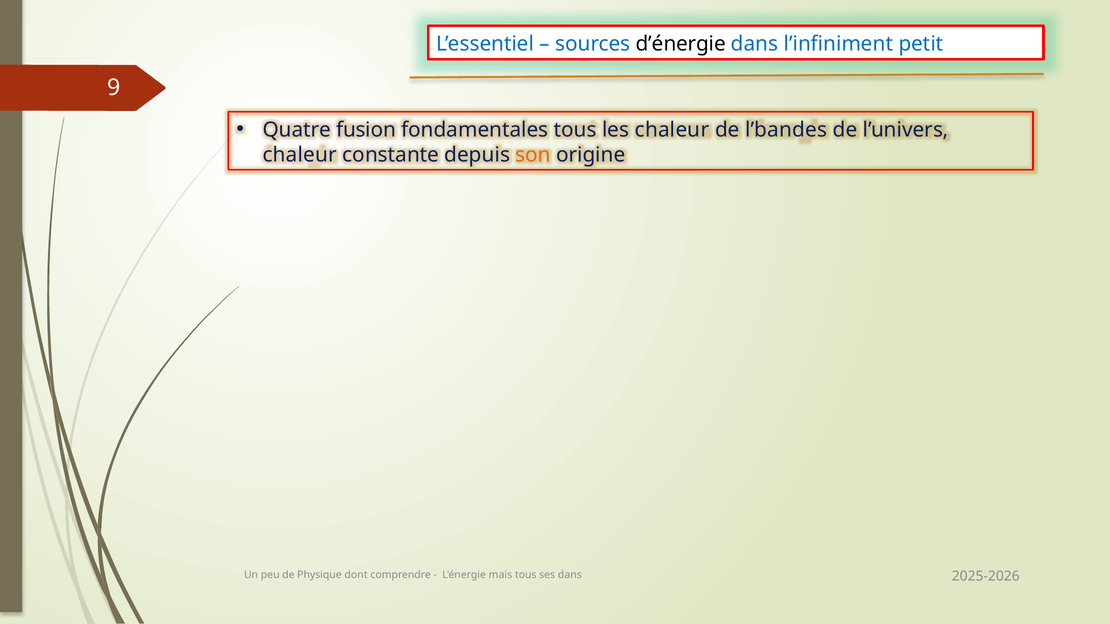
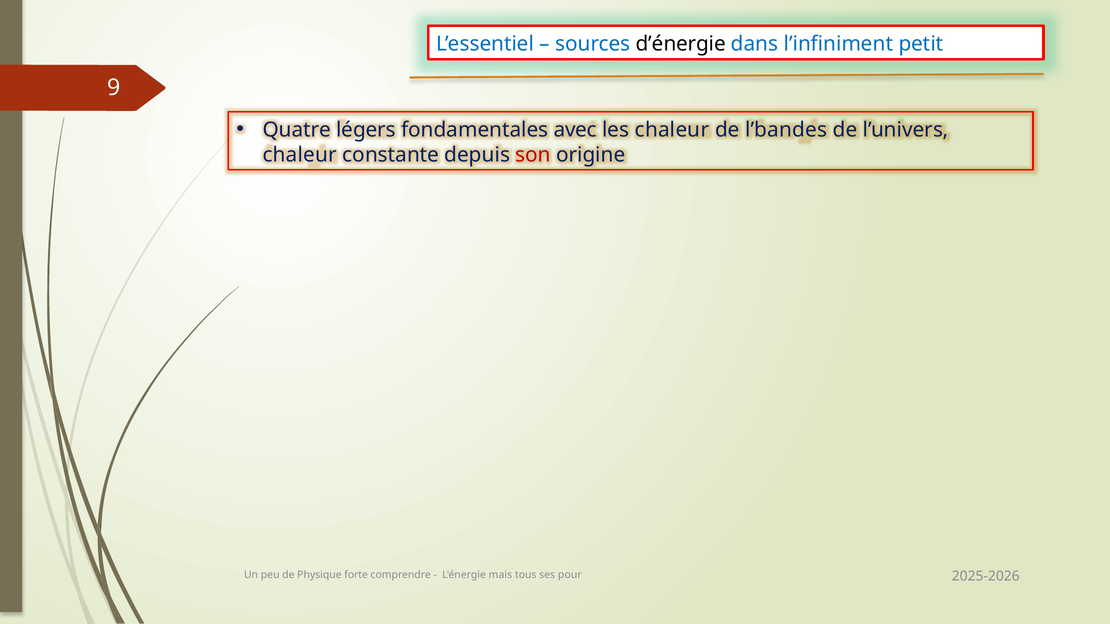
fusion: fusion -> légers
fondamentales tous: tous -> avec
son colour: orange -> red
dont: dont -> forte
ses dans: dans -> pour
